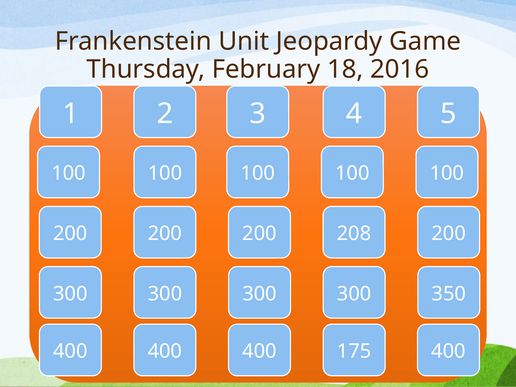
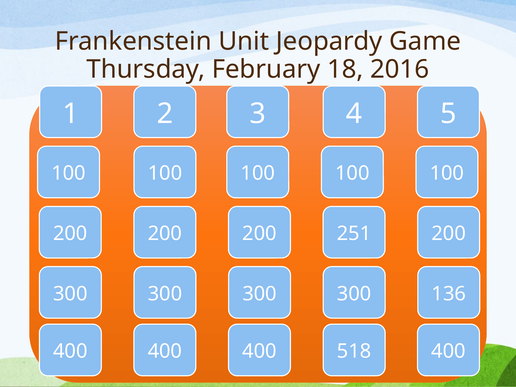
208: 208 -> 251
350: 350 -> 136
175: 175 -> 518
